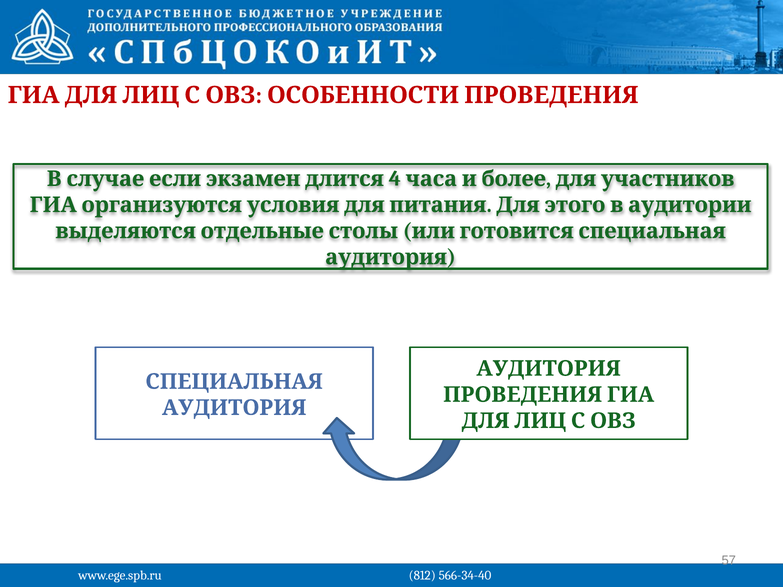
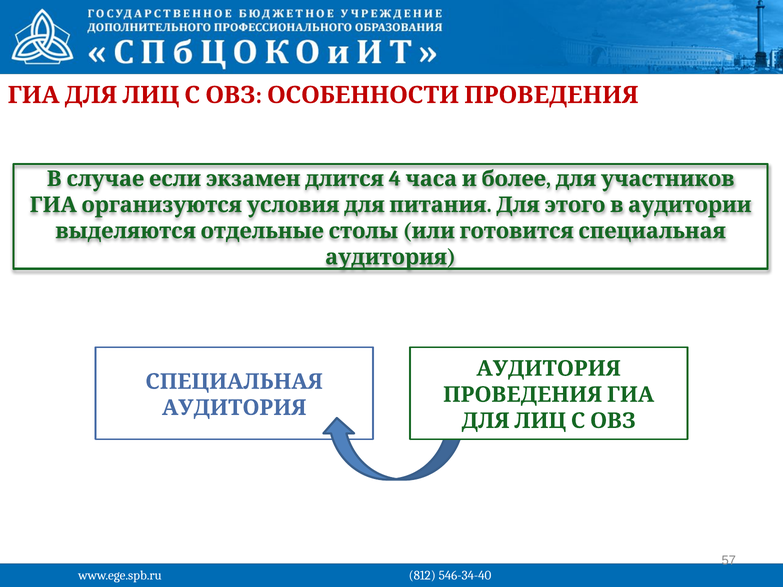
566-34-40: 566-34-40 -> 546-34-40
